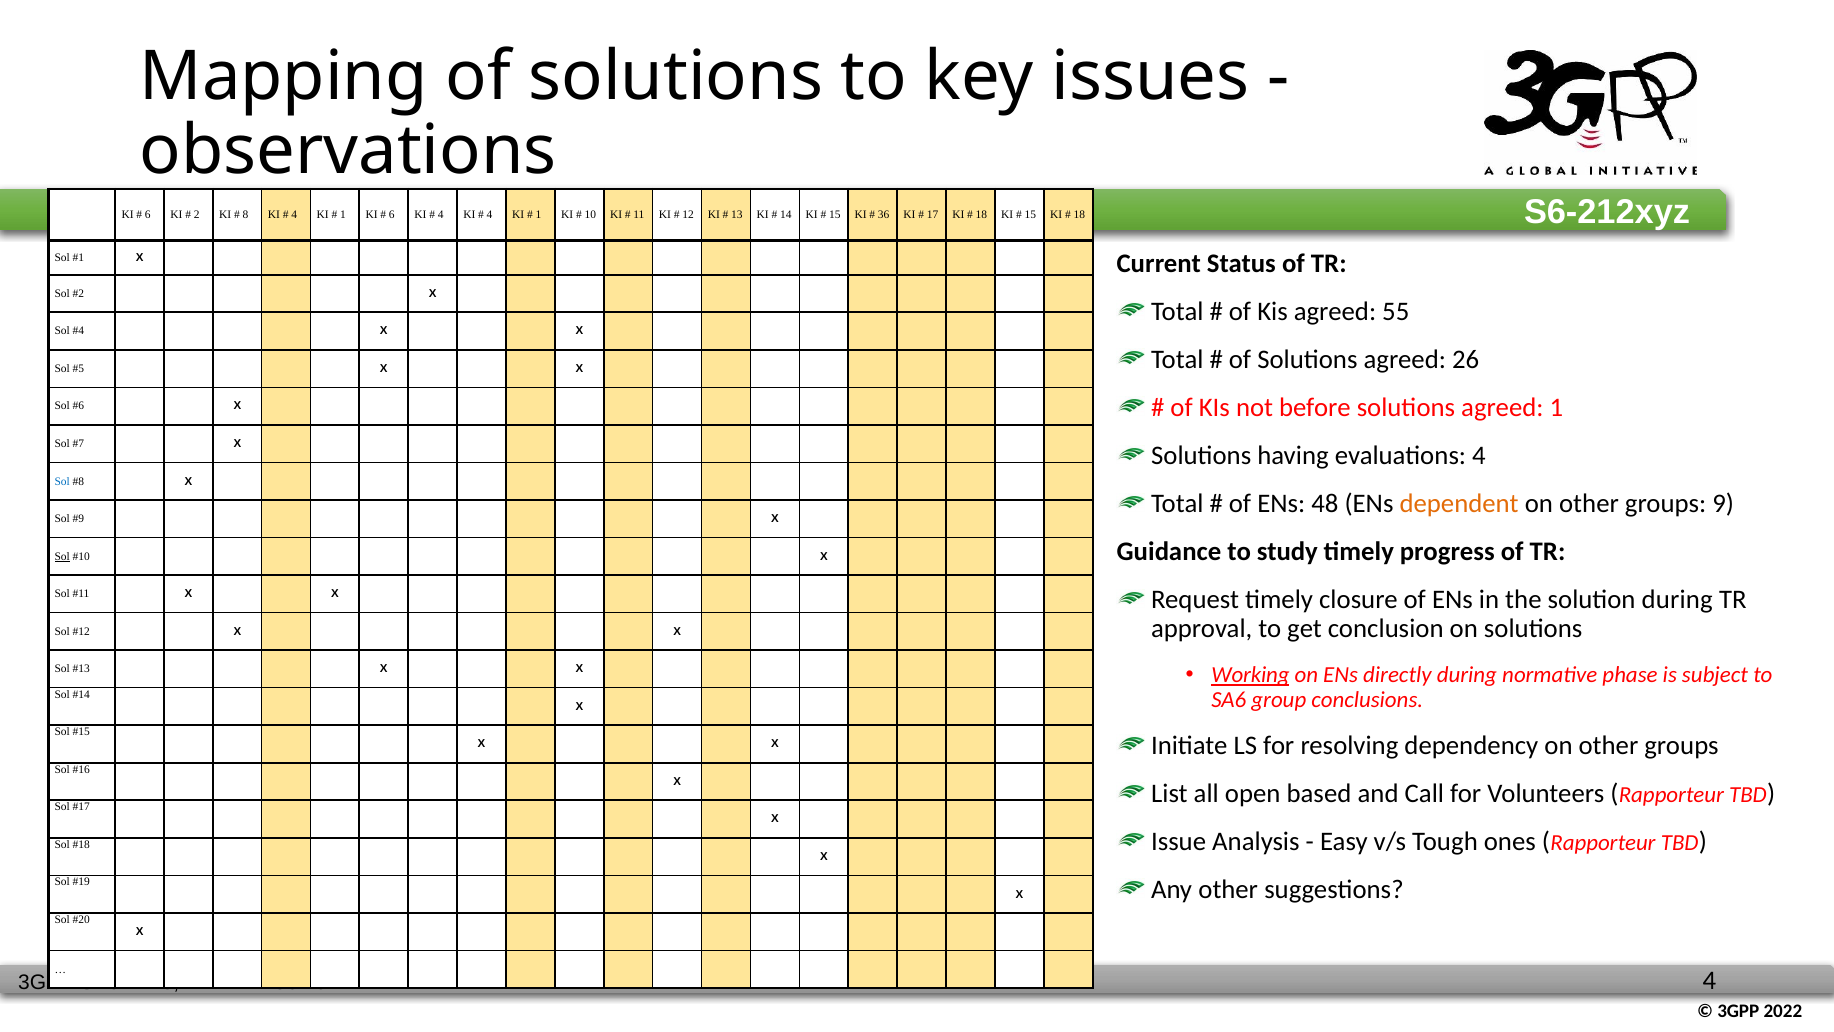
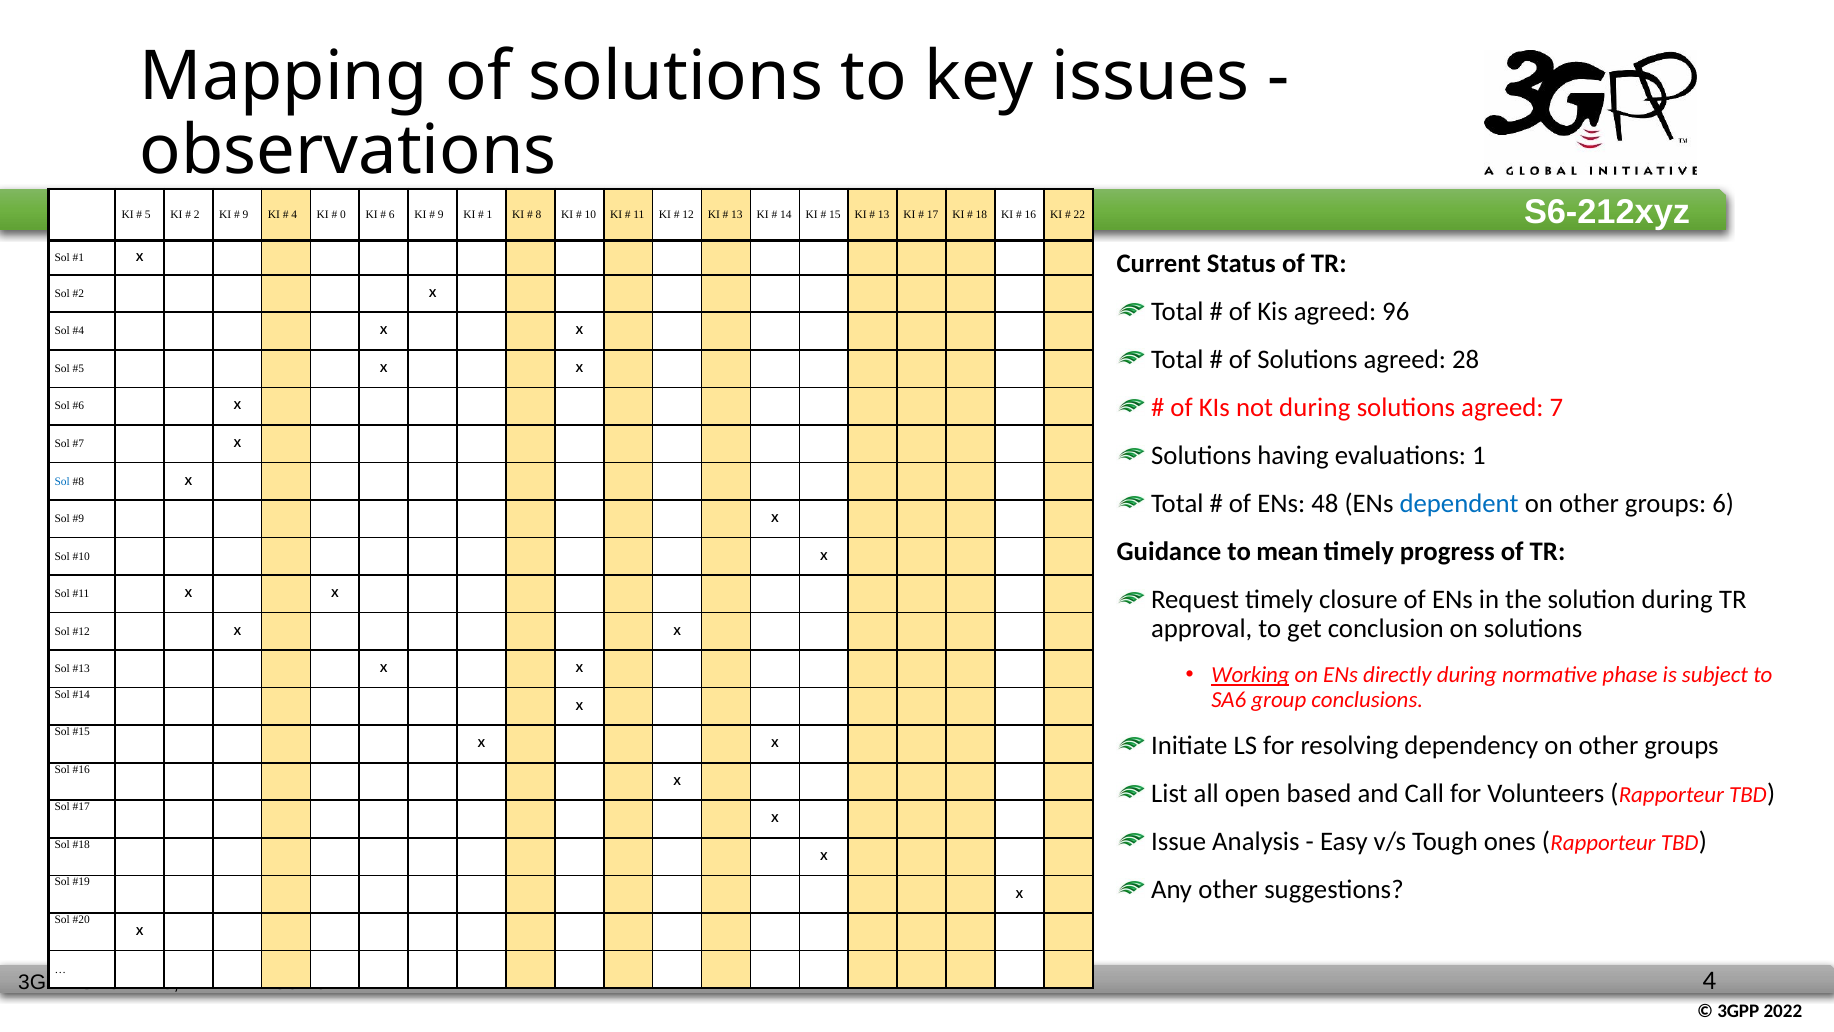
6 at (148, 215): 6 -> 5
8 at (245, 215): 8 -> 9
1 at (343, 215): 1 -> 0
4 at (441, 215): 4 -> 9
4 at (490, 215): 4 -> 1
1 at (539, 215): 1 -> 8
36 at (884, 215): 36 -> 13
15 at (1030, 215): 15 -> 16
18 at (1079, 215): 18 -> 22
55: 55 -> 96
26: 26 -> 28
not before: before -> during
agreed 1: 1 -> 7
evaluations 4: 4 -> 1
dependent colour: orange -> blue
groups 9: 9 -> 6
study: study -> mean
Sol at (62, 556) underline: present -> none
